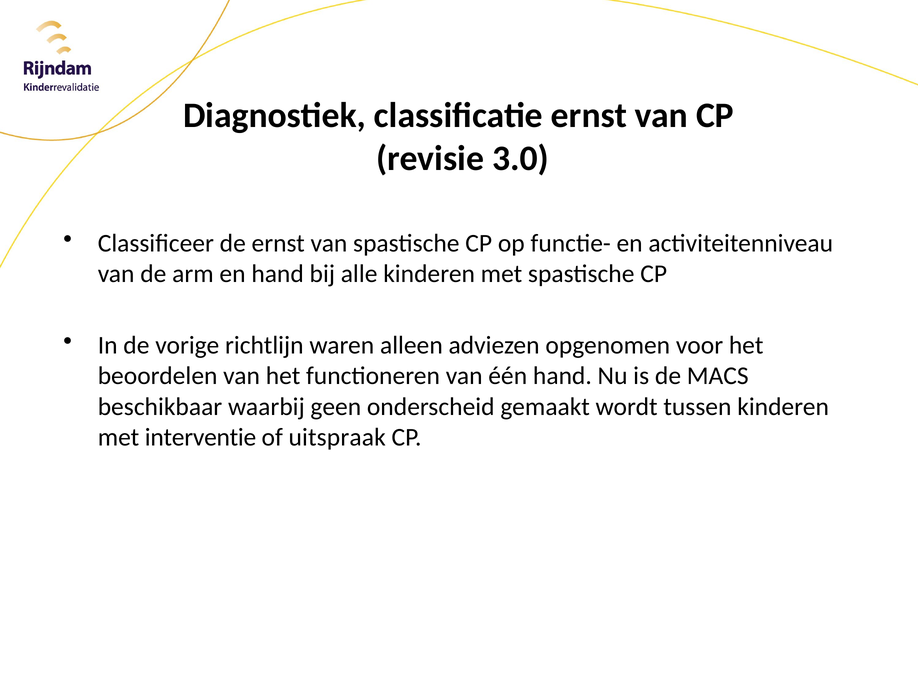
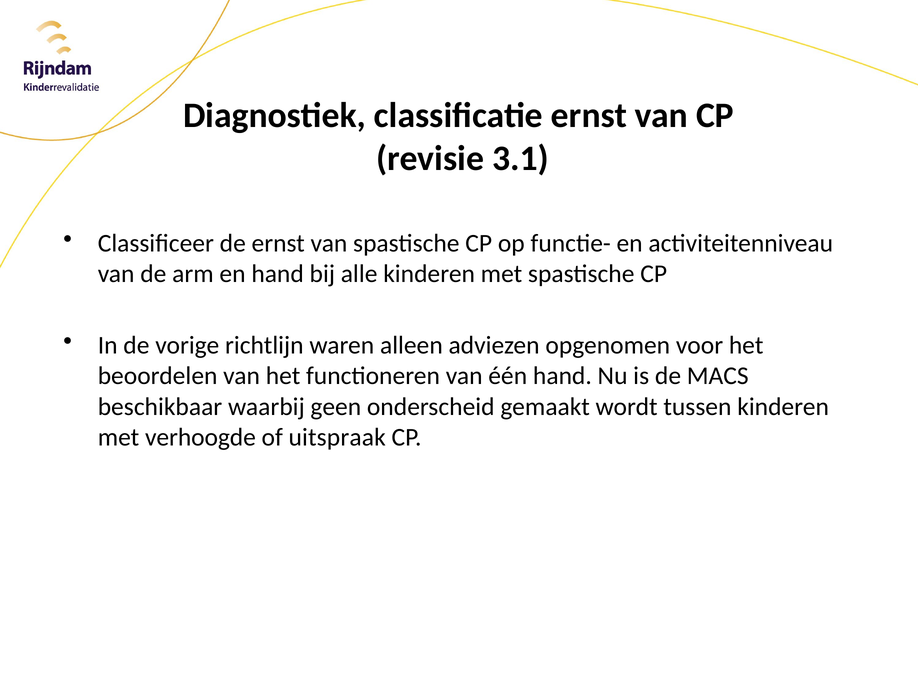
3.0: 3.0 -> 3.1
interventie: interventie -> verhoogde
